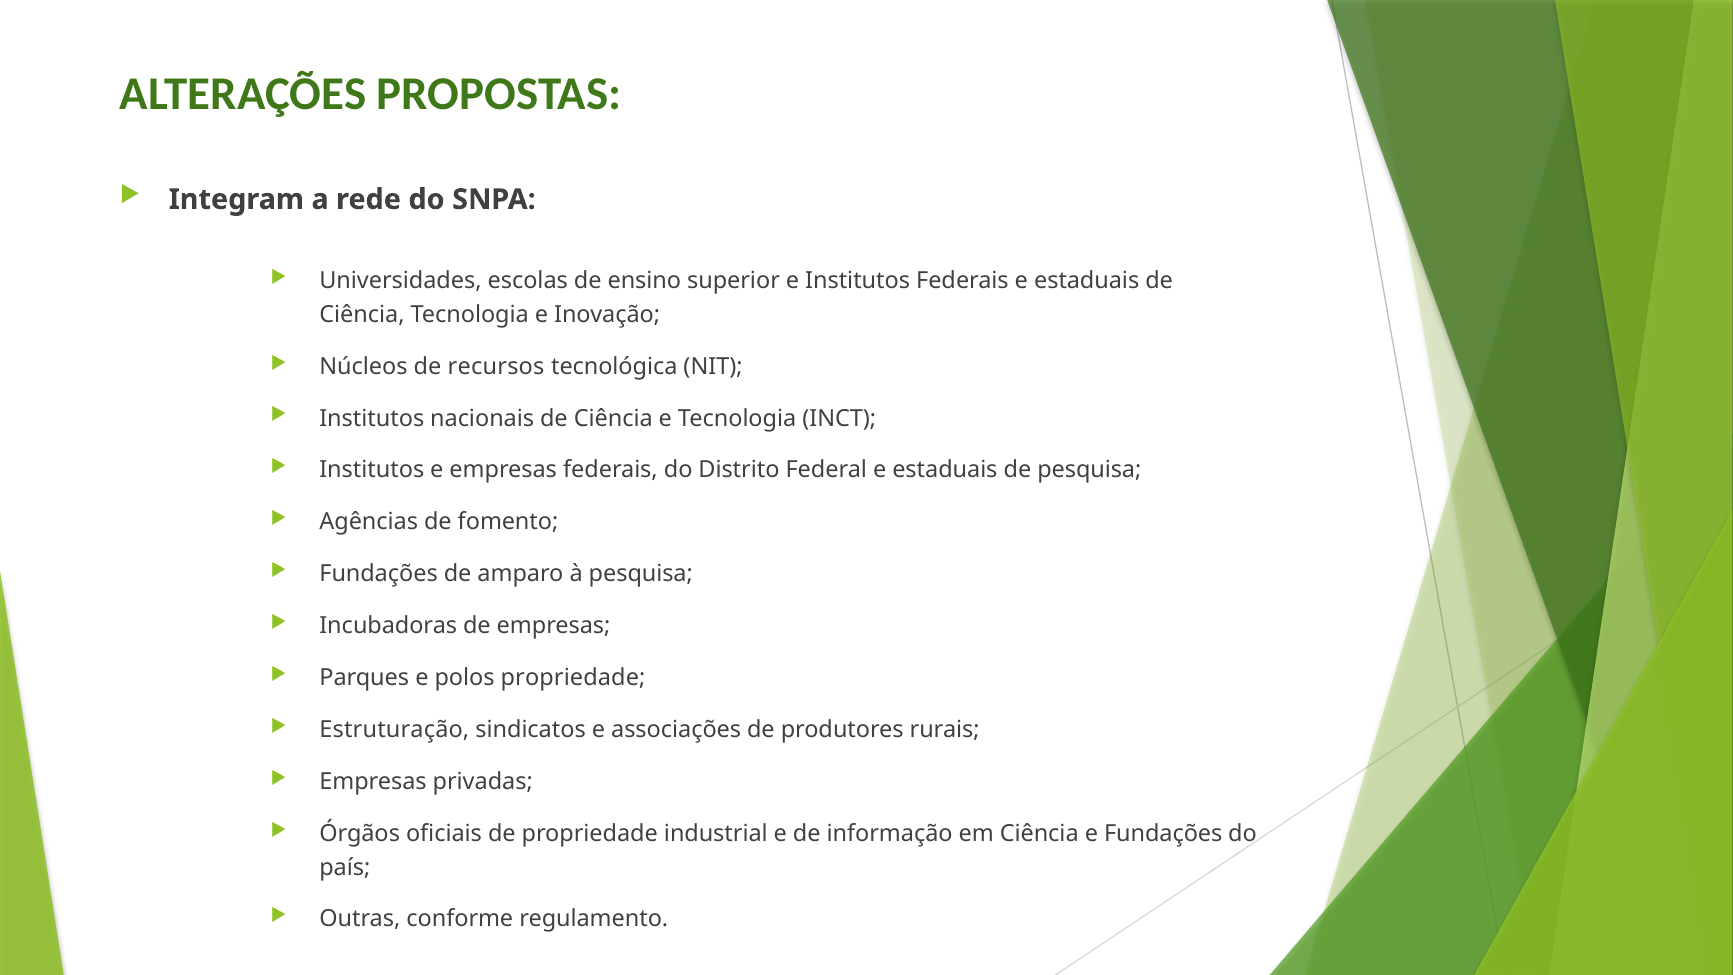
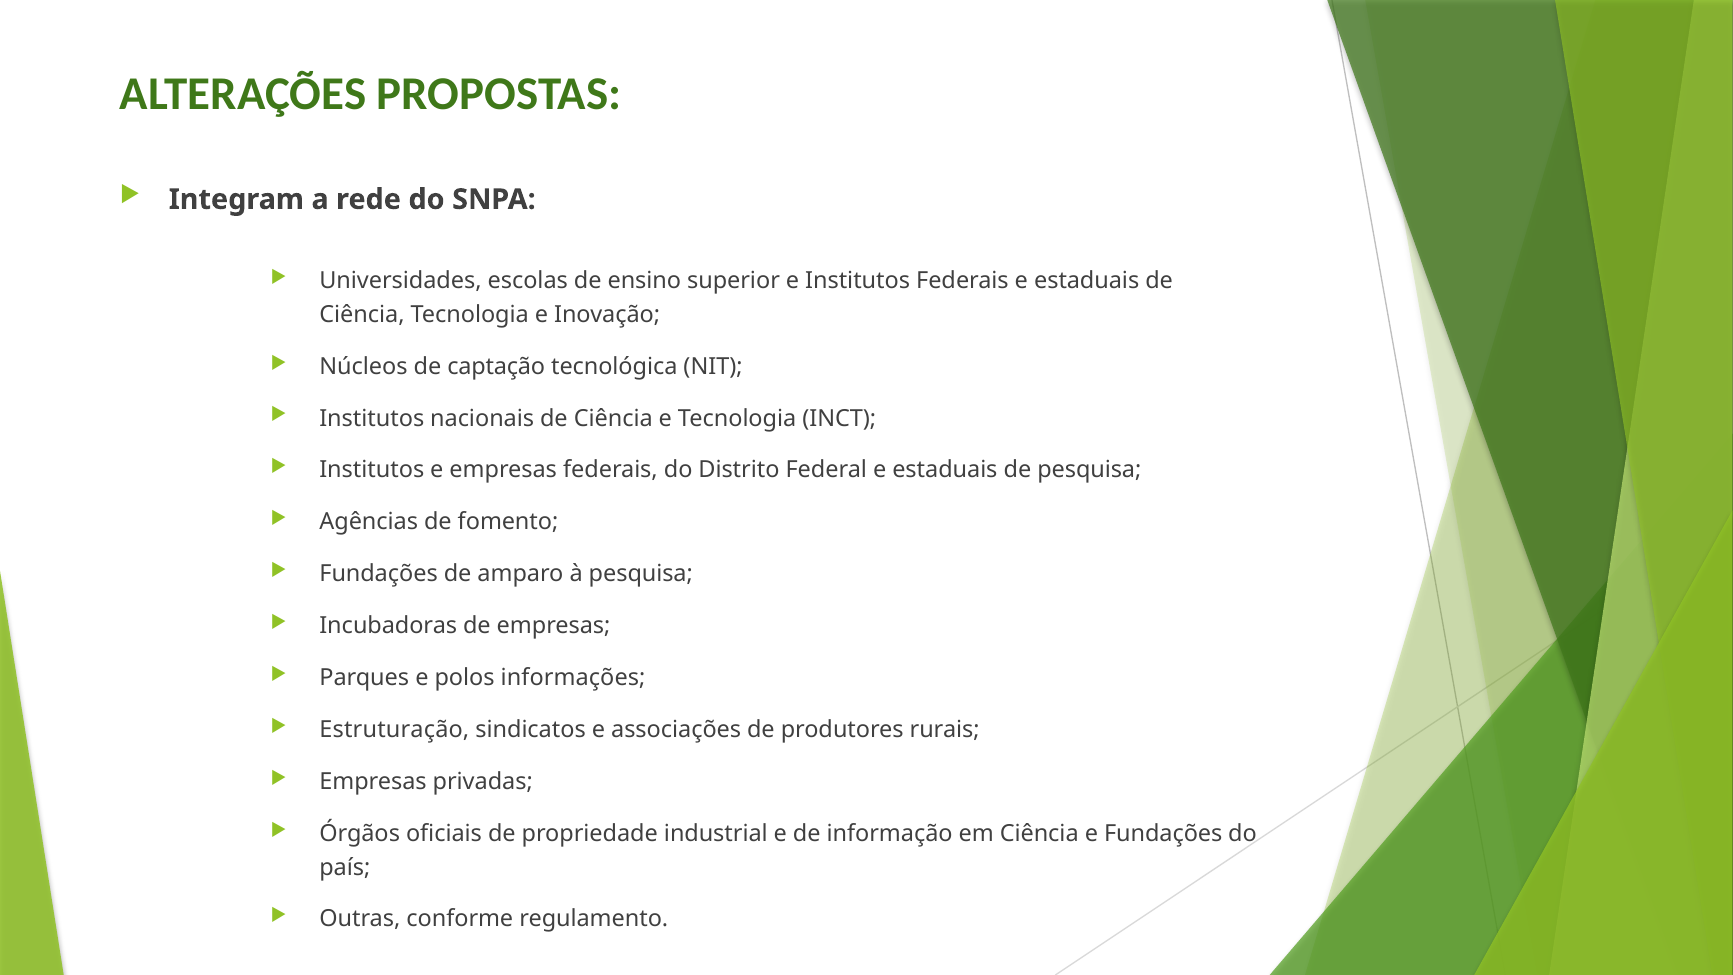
recursos: recursos -> captação
polos propriedade: propriedade -> informações
